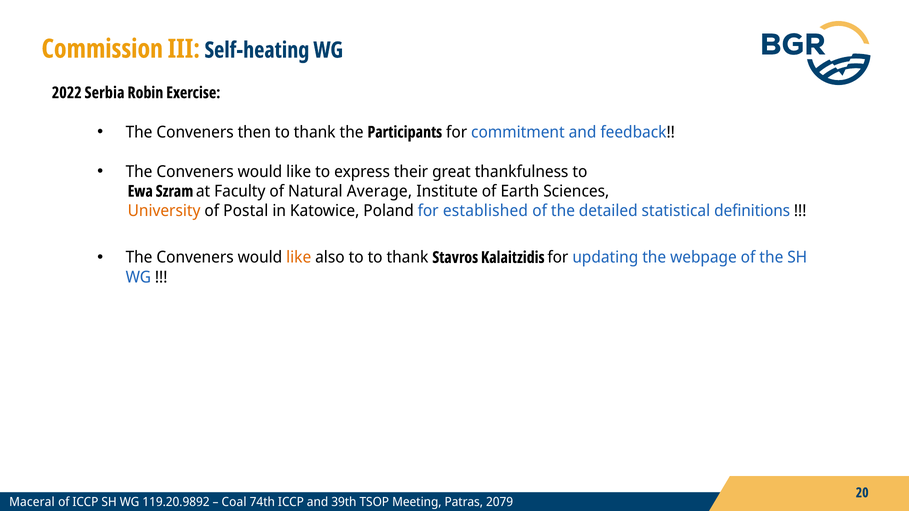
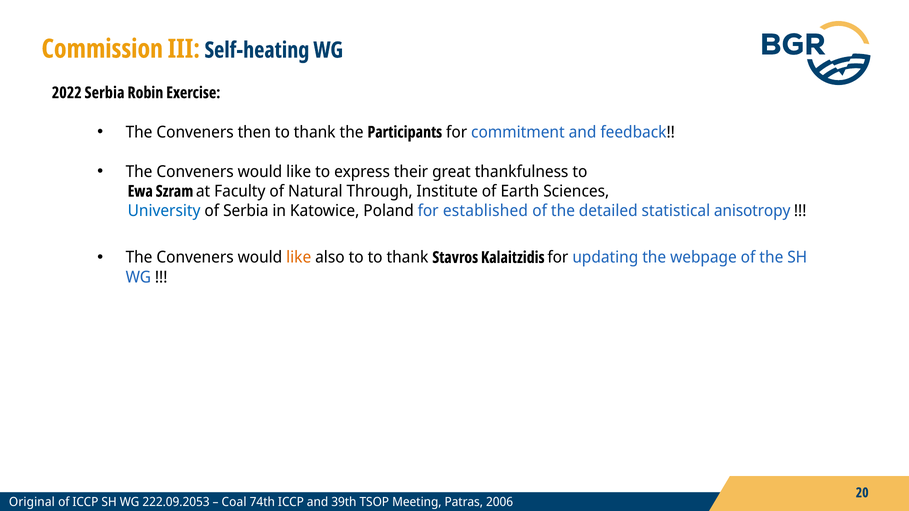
Average: Average -> Through
University colour: orange -> blue
of Postal: Postal -> Serbia
definitions: definitions -> anisotropy
Maceral: Maceral -> Original
119.20.9892: 119.20.9892 -> 222.09.2053
2079: 2079 -> 2006
